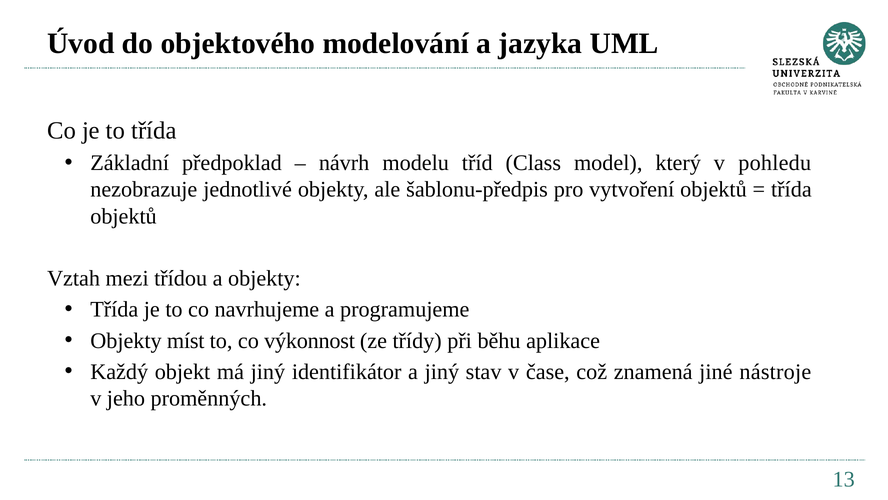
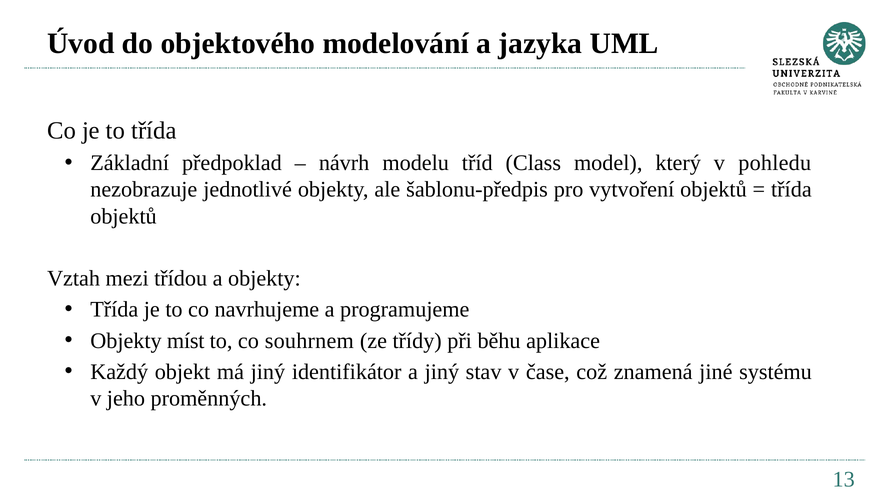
výkonnost: výkonnost -> souhrnem
nástroje: nástroje -> systému
